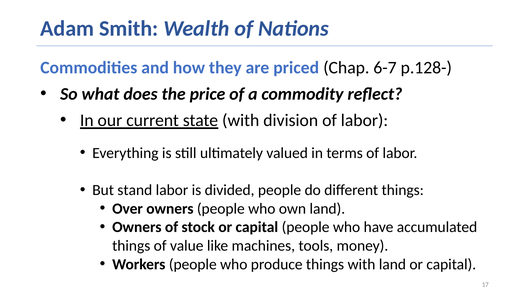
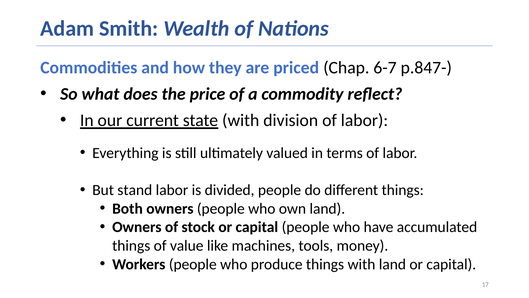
p.128-: p.128- -> p.847-
Over: Over -> Both
